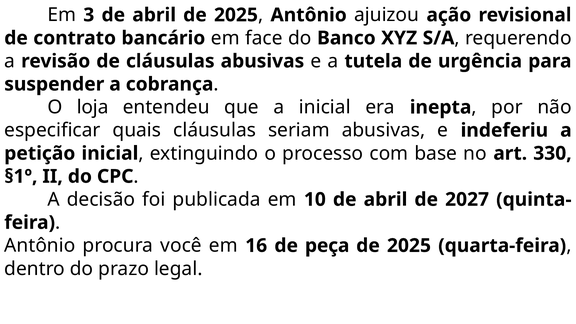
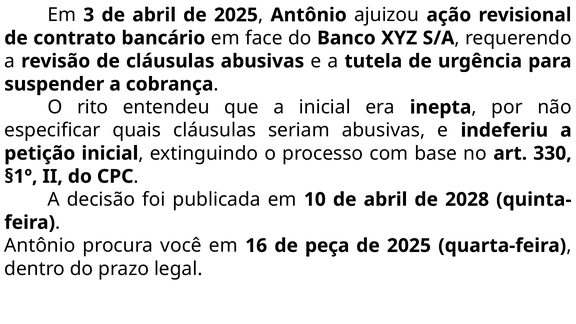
loja: loja -> rito
2027: 2027 -> 2028
